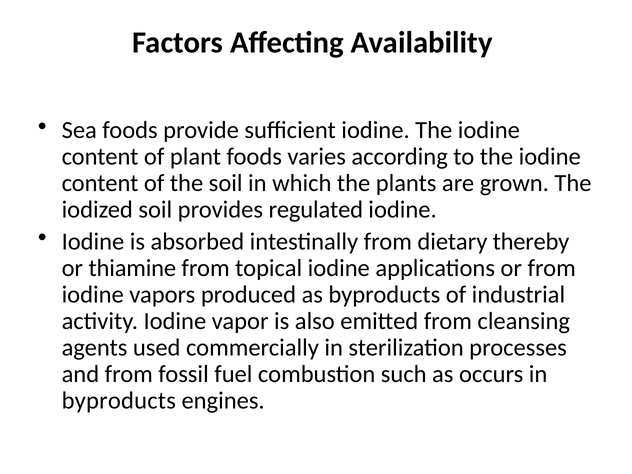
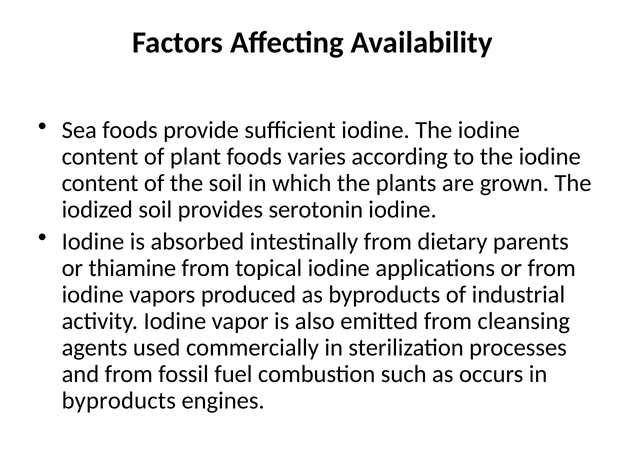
regulated: regulated -> serotonin
thereby: thereby -> parents
